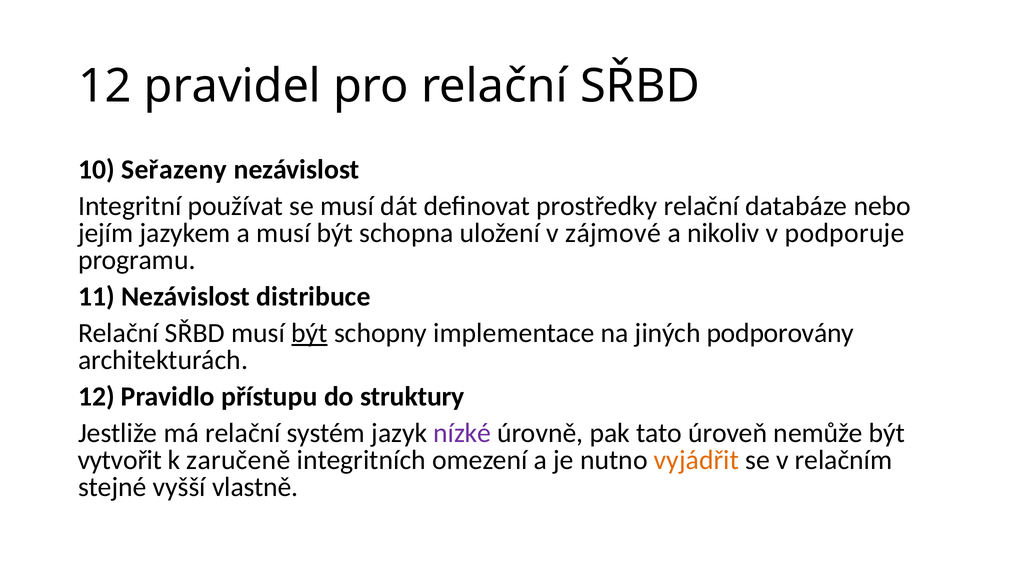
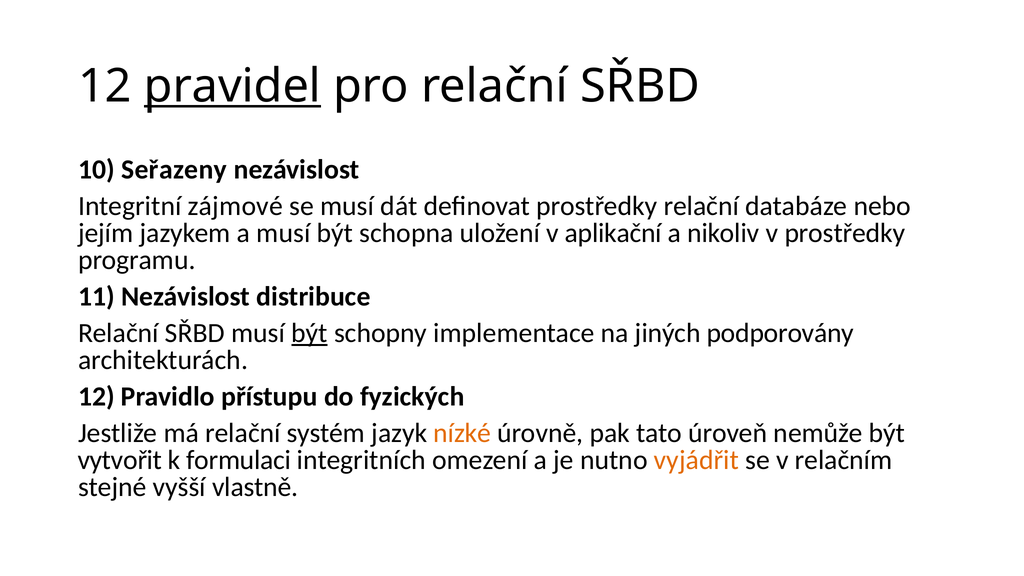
pravidel underline: none -> present
používat: používat -> zájmové
zájmové: zájmové -> aplikační
v podporuje: podporuje -> prostředky
struktury: struktury -> fyzických
nízké colour: purple -> orange
zaručeně: zaručeně -> formulaci
